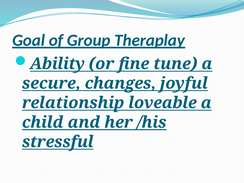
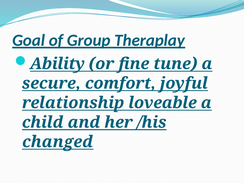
changes: changes -> comfort
stressful: stressful -> changed
